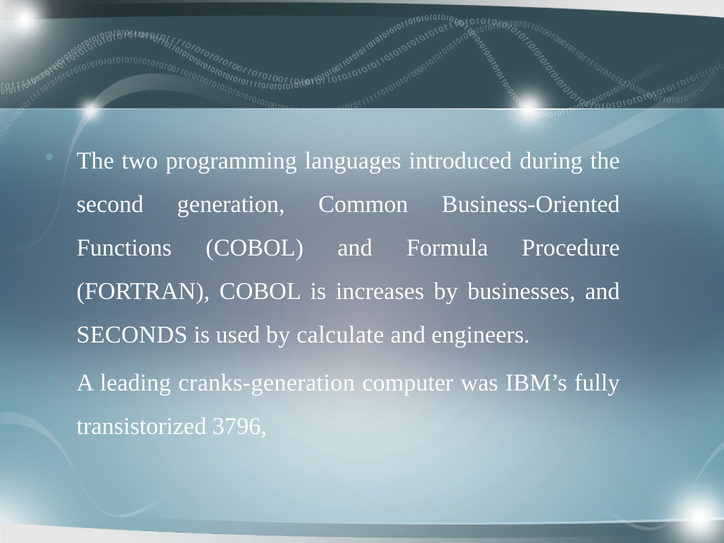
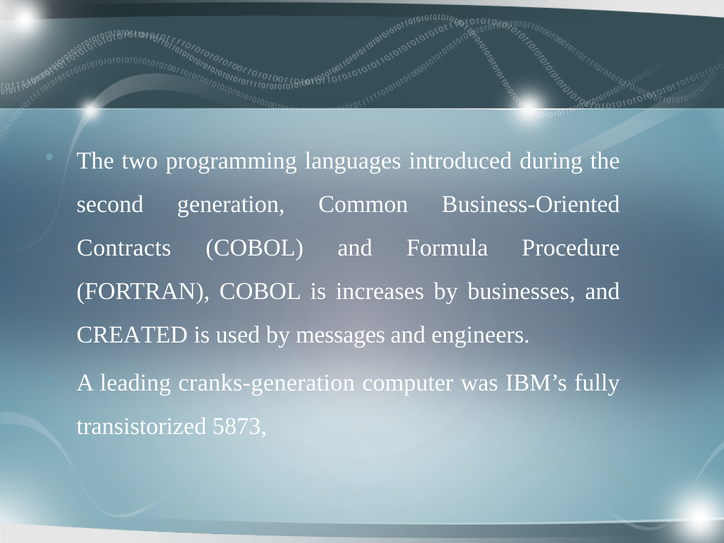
Functions: Functions -> Contracts
SECONDS: SECONDS -> CREATED
calculate: calculate -> messages
3796: 3796 -> 5873
